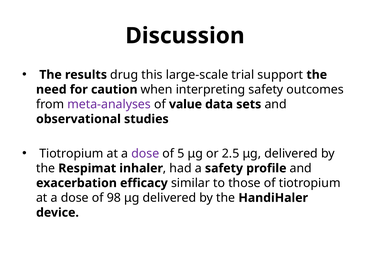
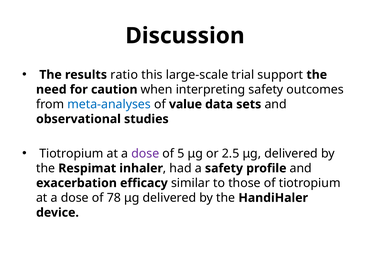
drug: drug -> ratio
meta-analyses colour: purple -> blue
98: 98 -> 78
